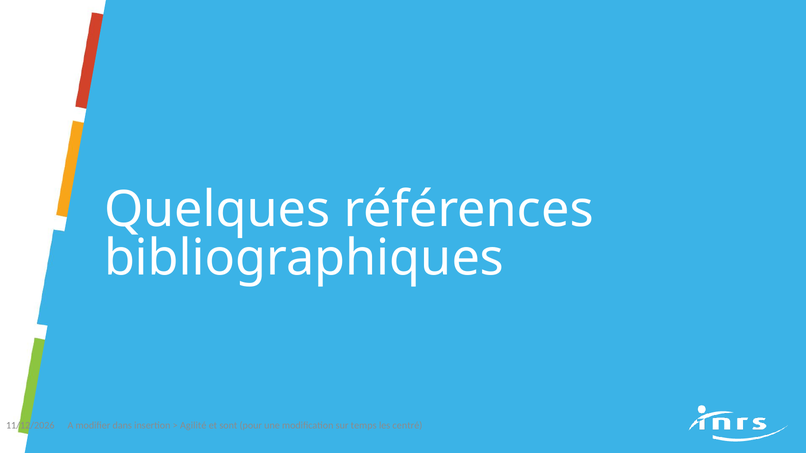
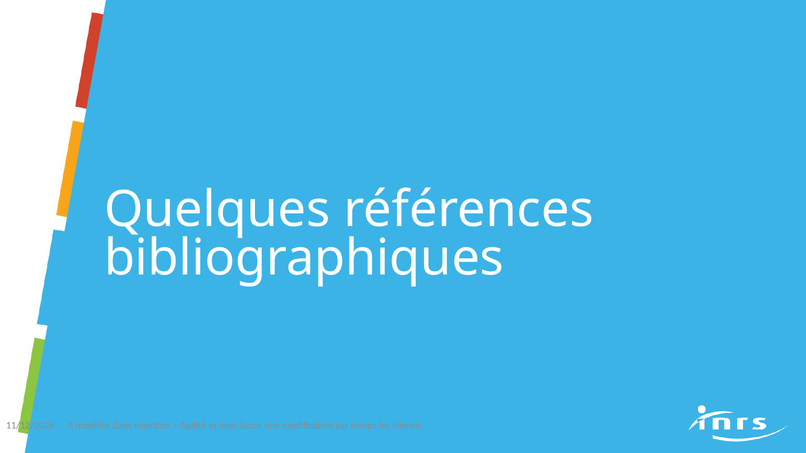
sont: sont -> avec
centré: centré -> clients
